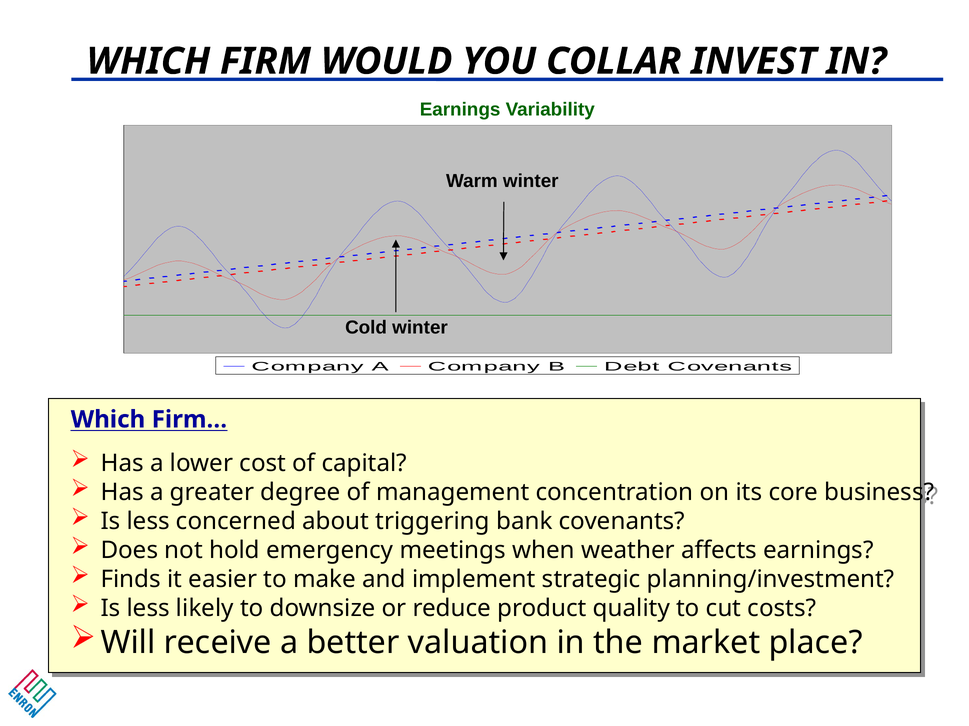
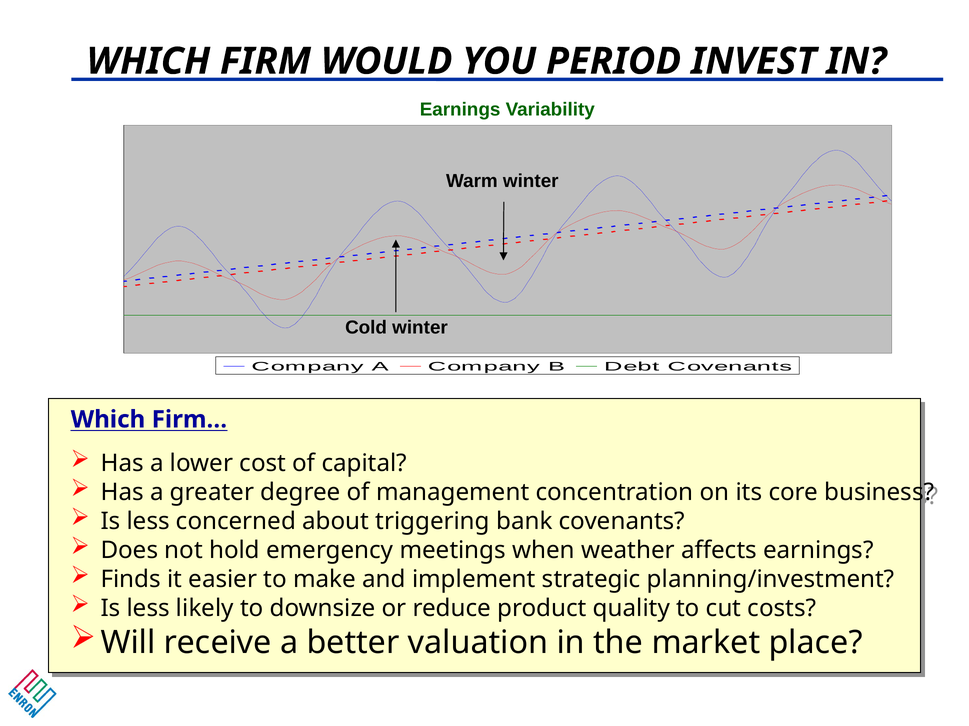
COLLAR: COLLAR -> PERIOD
